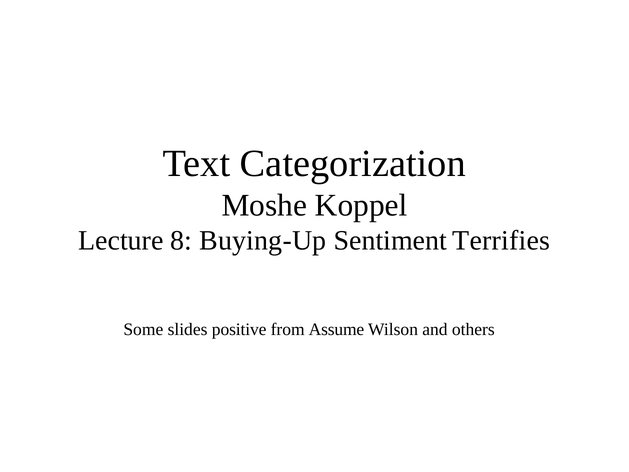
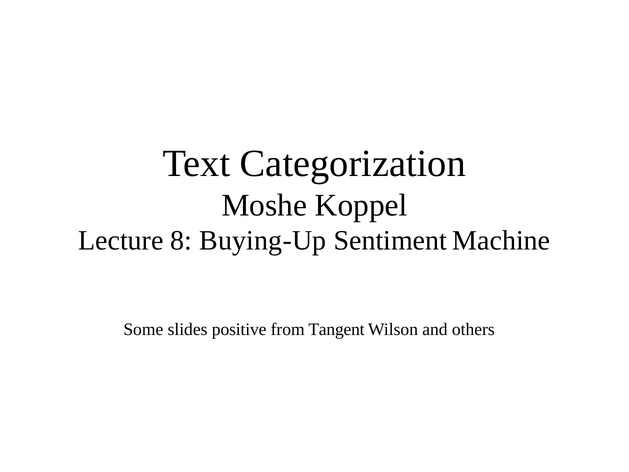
Terrifies: Terrifies -> Machine
Assume: Assume -> Tangent
